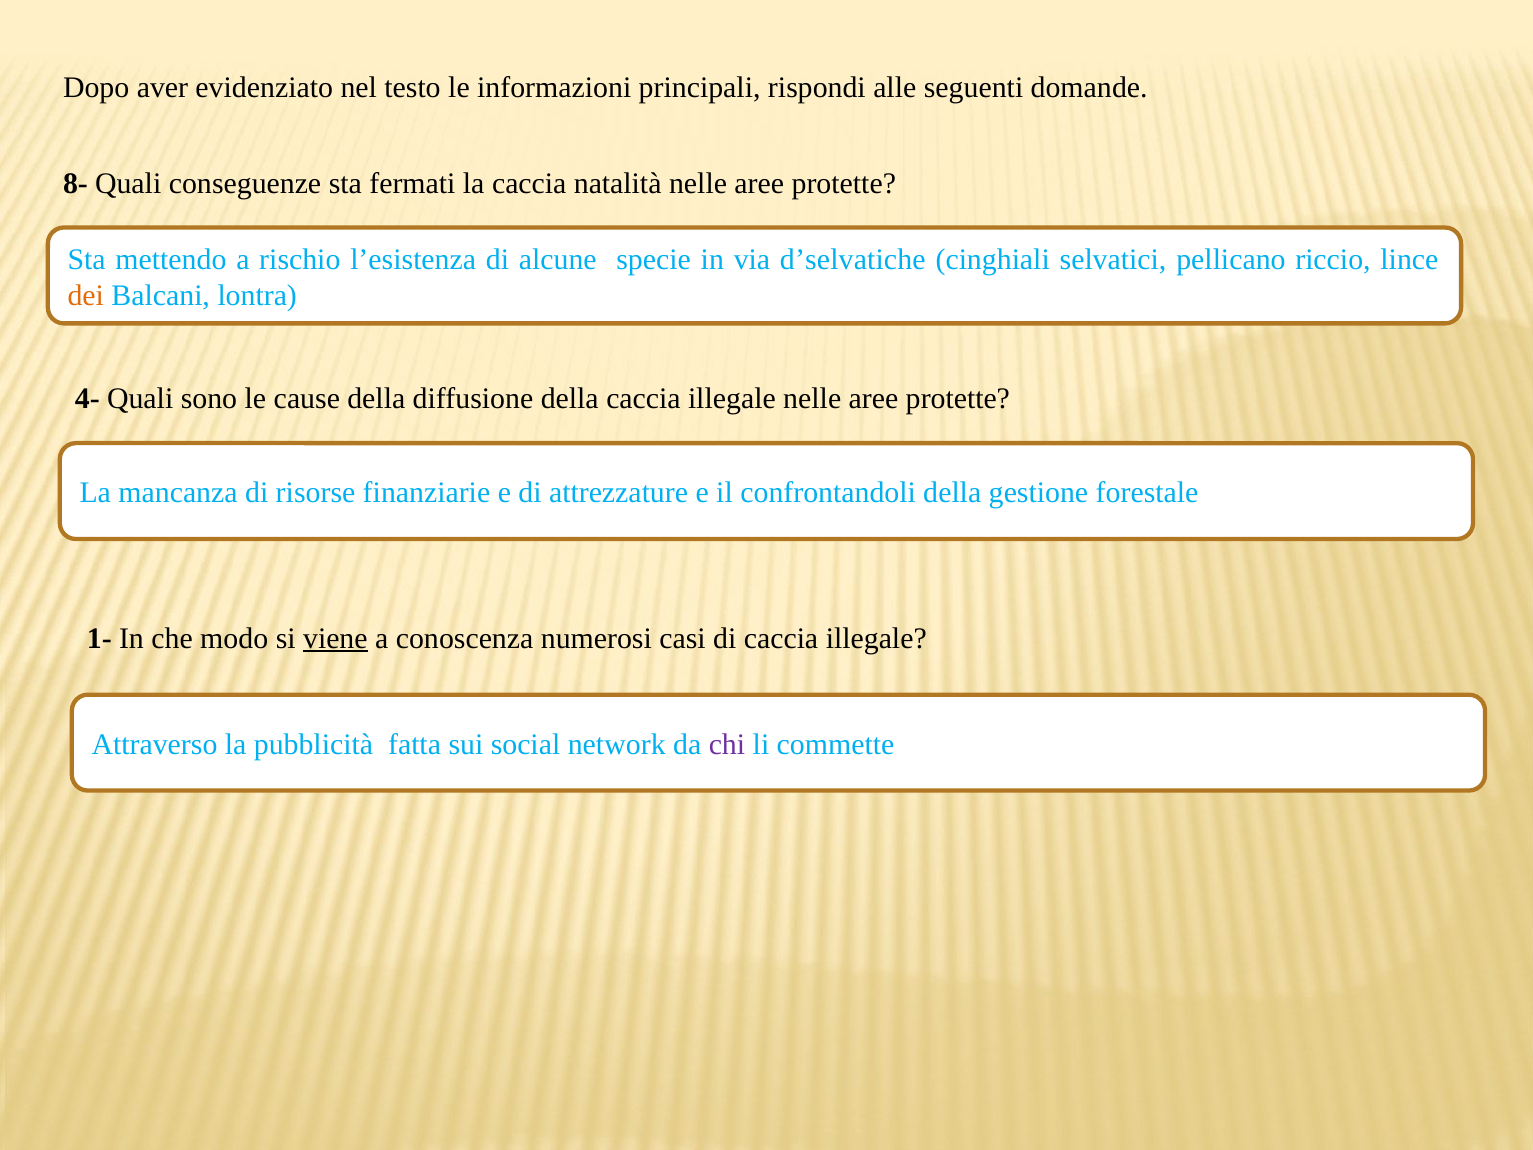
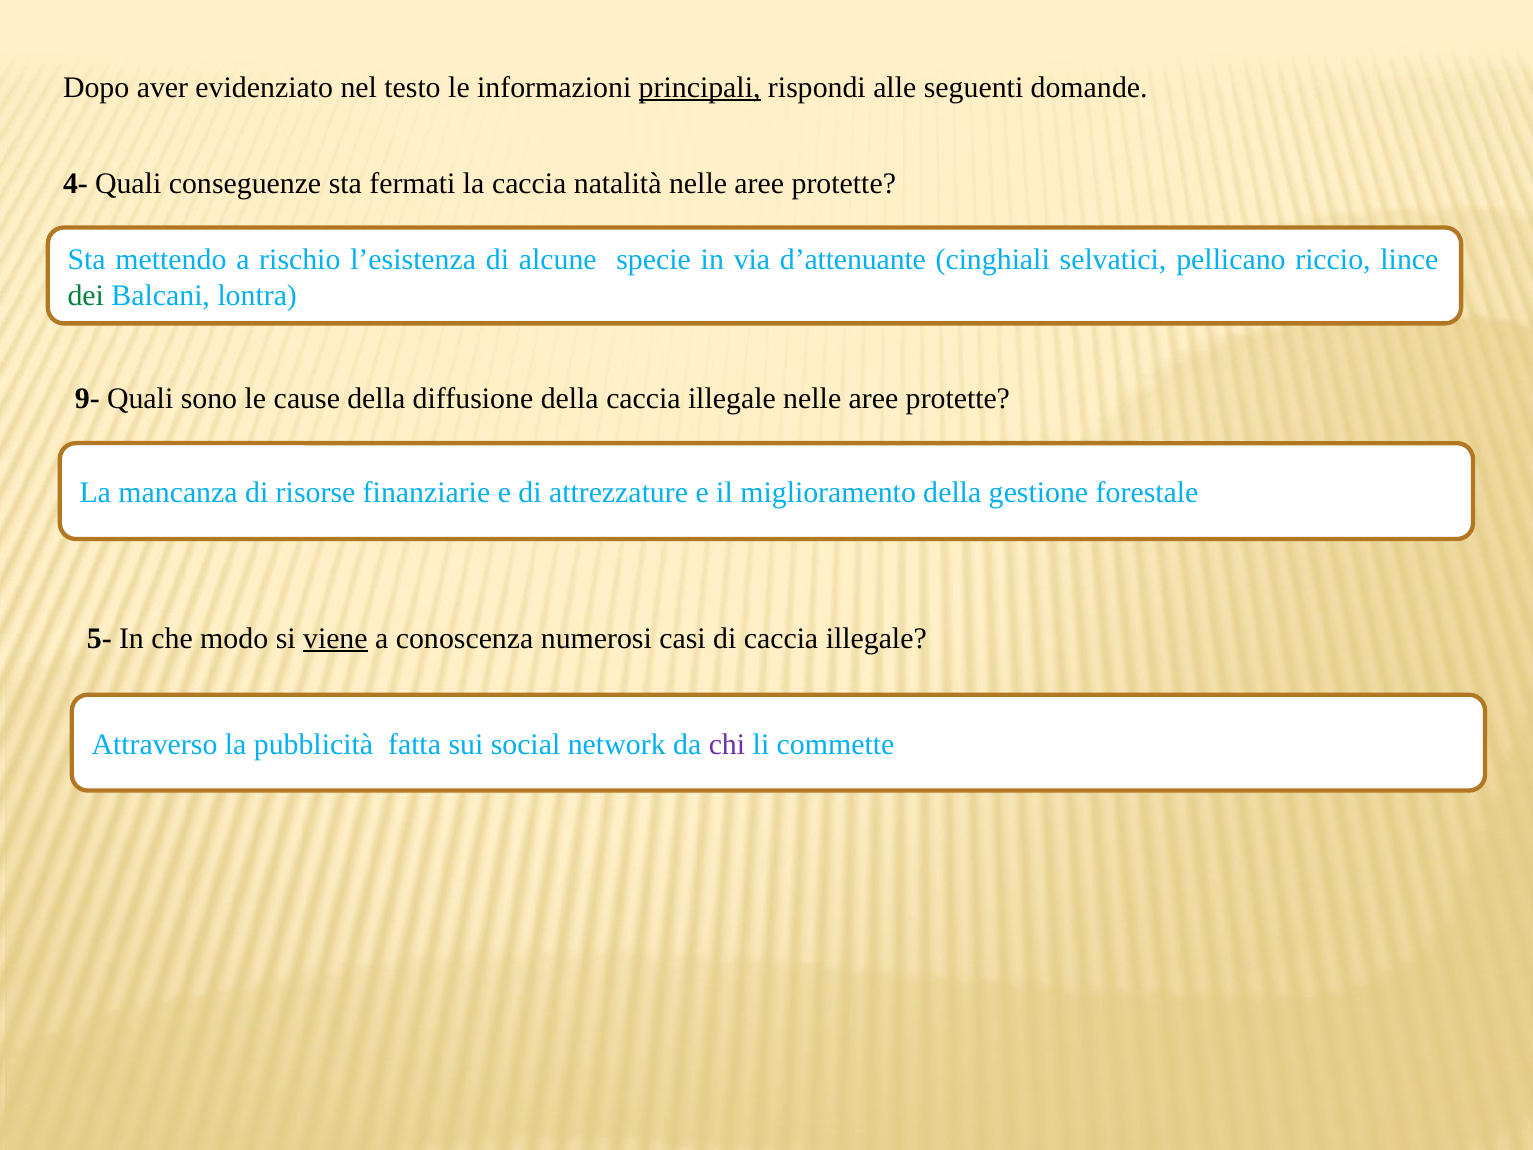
principali underline: none -> present
8-: 8- -> 4-
d’selvatiche: d’selvatiche -> d’attenuante
dei colour: orange -> green
4-: 4- -> 9-
confrontandoli: confrontandoli -> miglioramento
1-: 1- -> 5-
